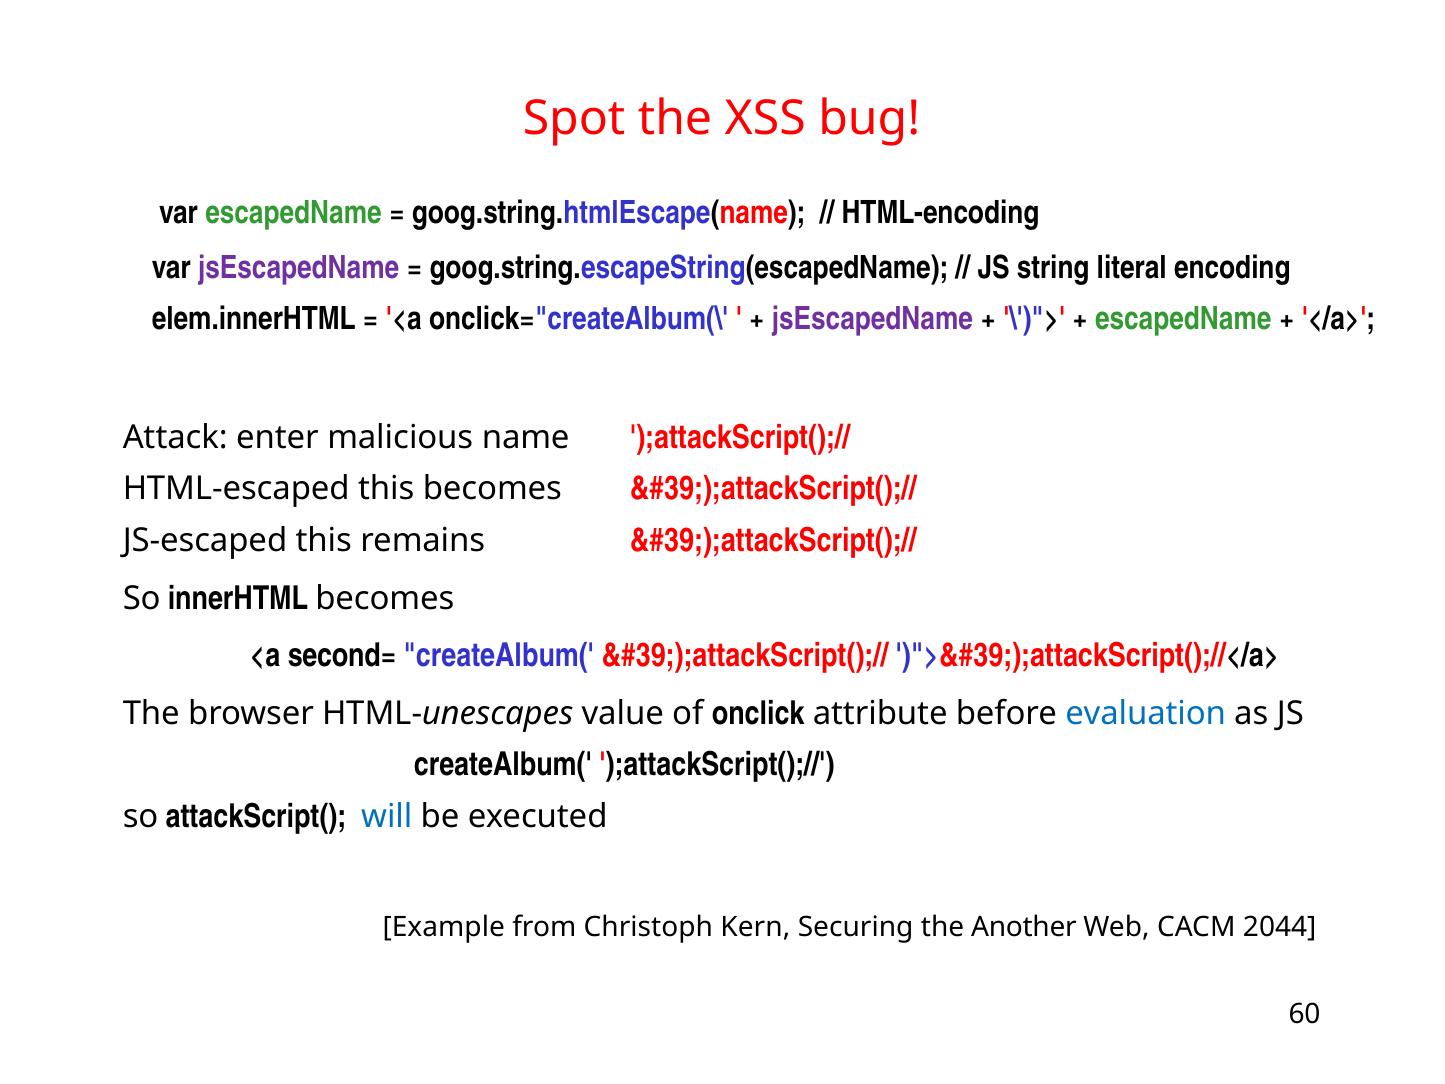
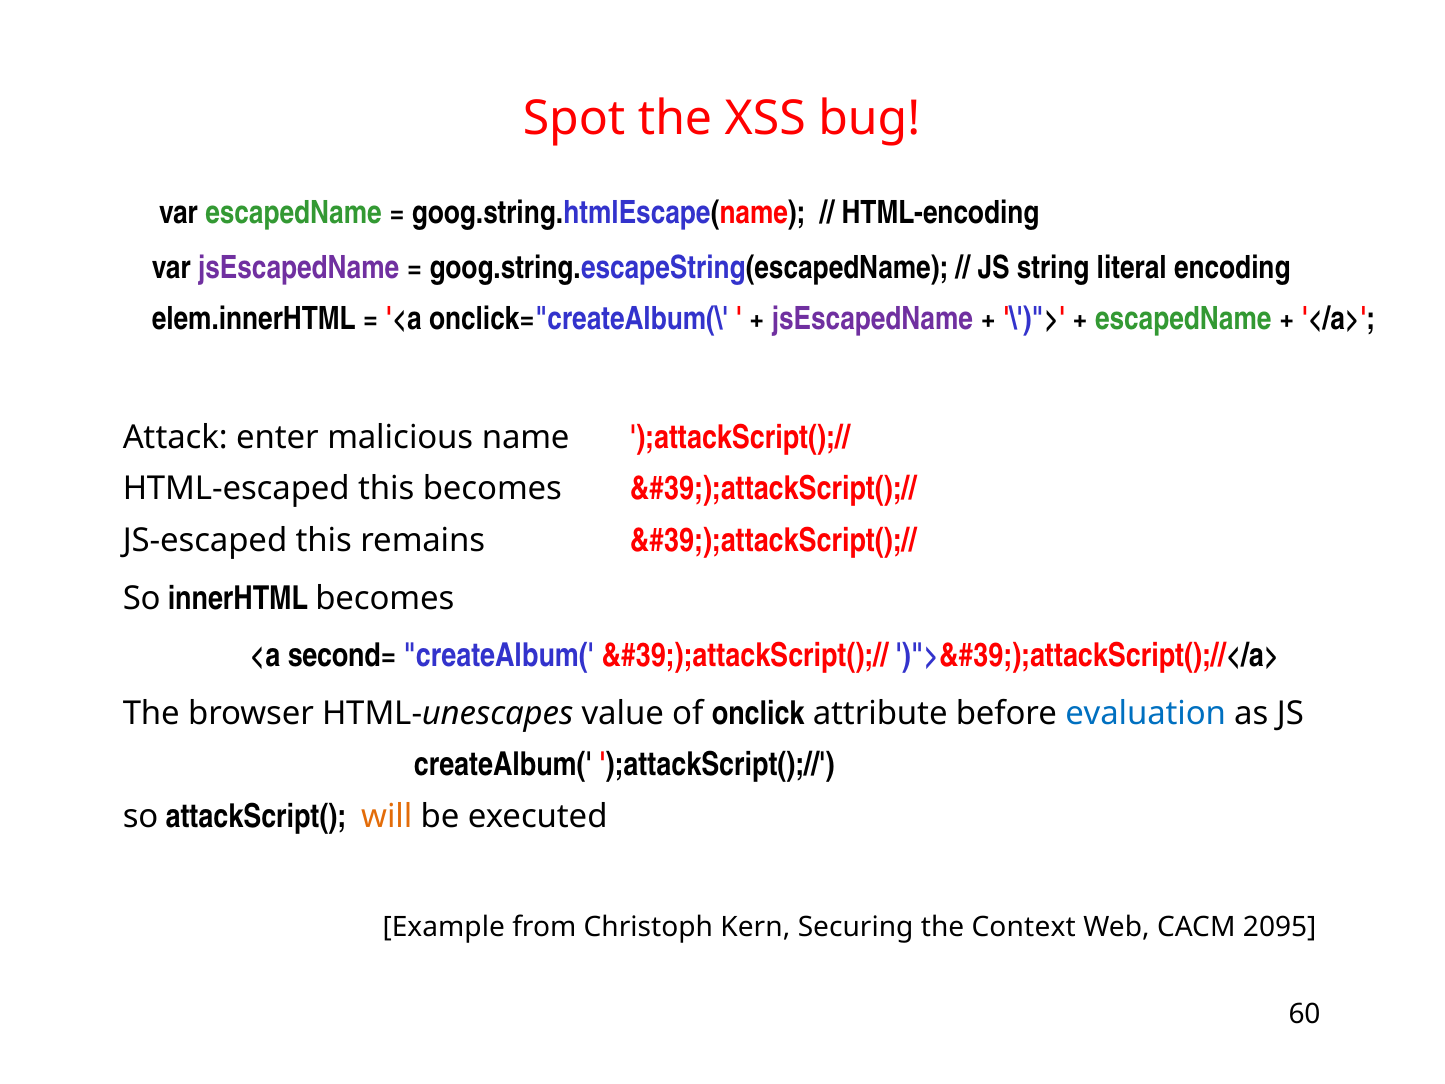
will colour: blue -> orange
Another: Another -> Context
2044: 2044 -> 2095
